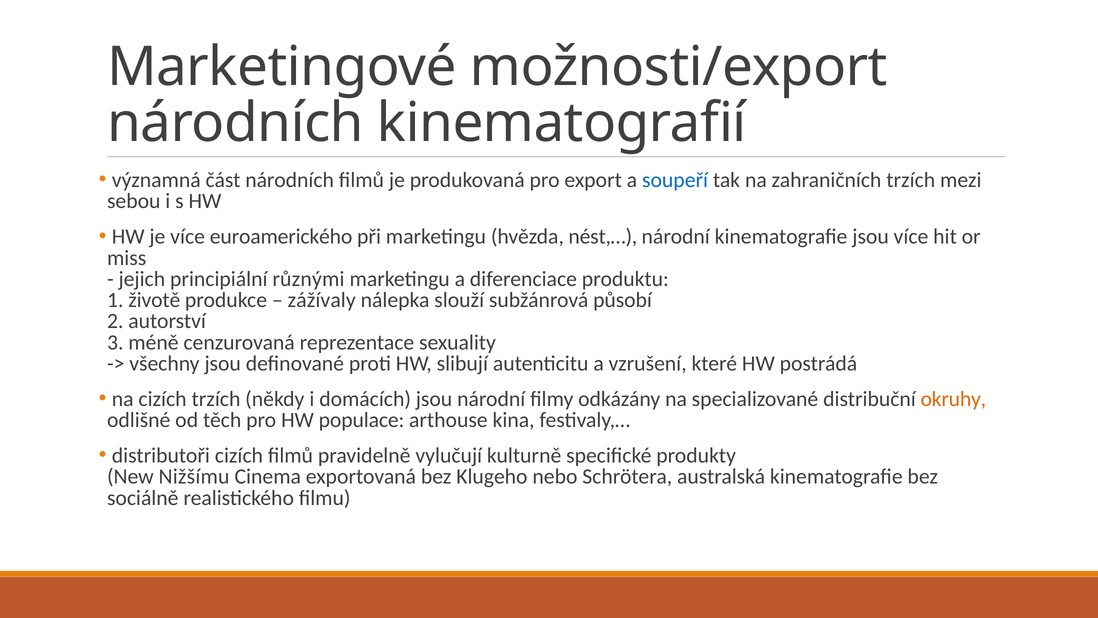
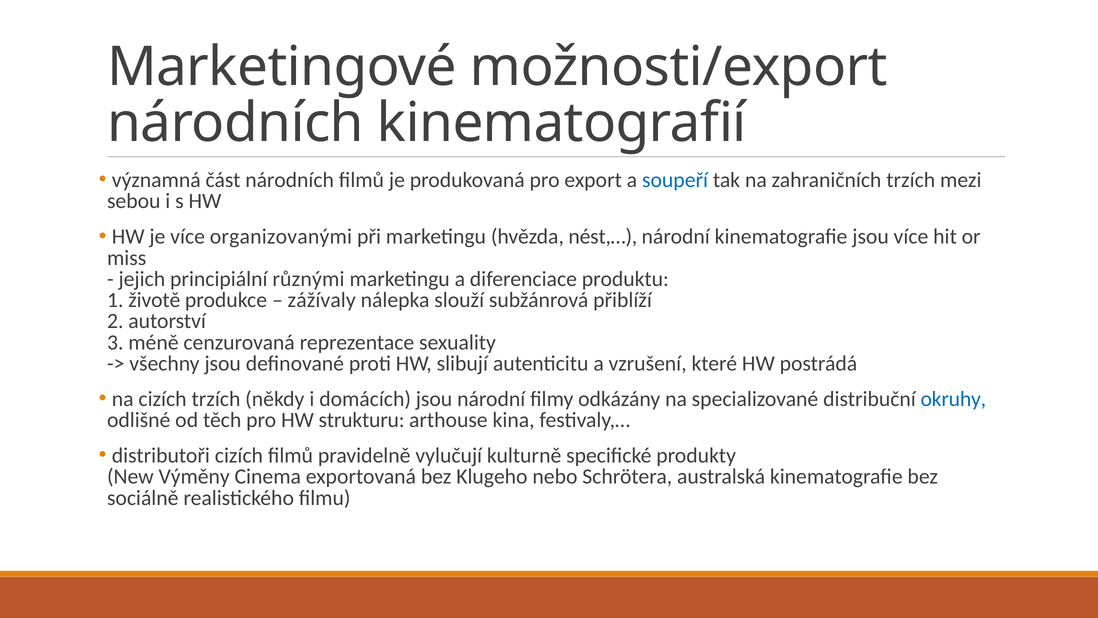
euroamerického: euroamerického -> organizovanými
působí: působí -> přiblíží
okruhy colour: orange -> blue
populace: populace -> strukturu
Nižšímu: Nižšímu -> Výměny
